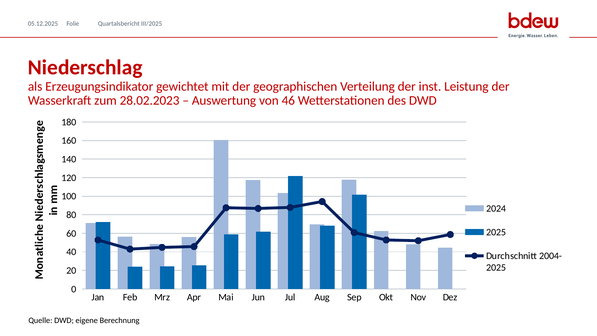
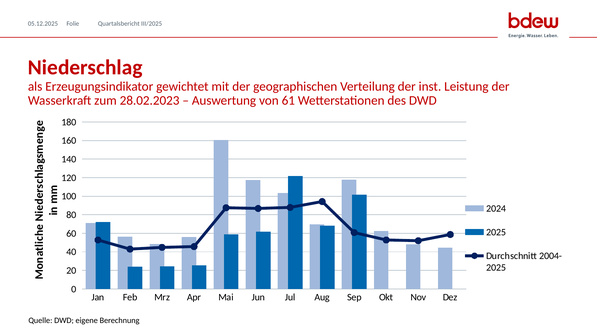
46: 46 -> 61
